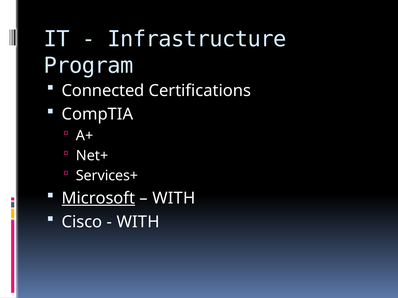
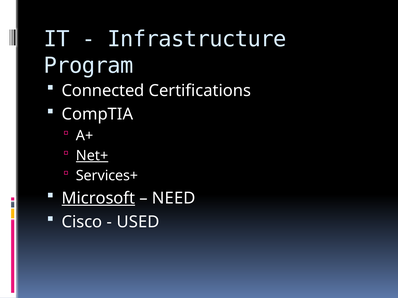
Net+ underline: none -> present
WITH at (174, 199): WITH -> NEED
WITH at (138, 222): WITH -> USED
